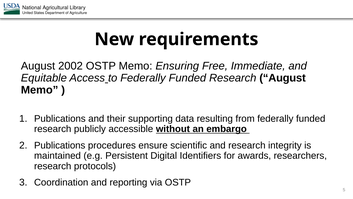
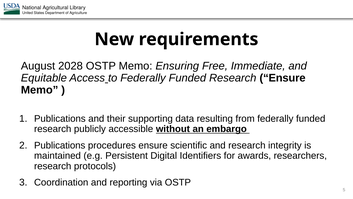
2002: 2002 -> 2028
Research August: August -> Ensure
